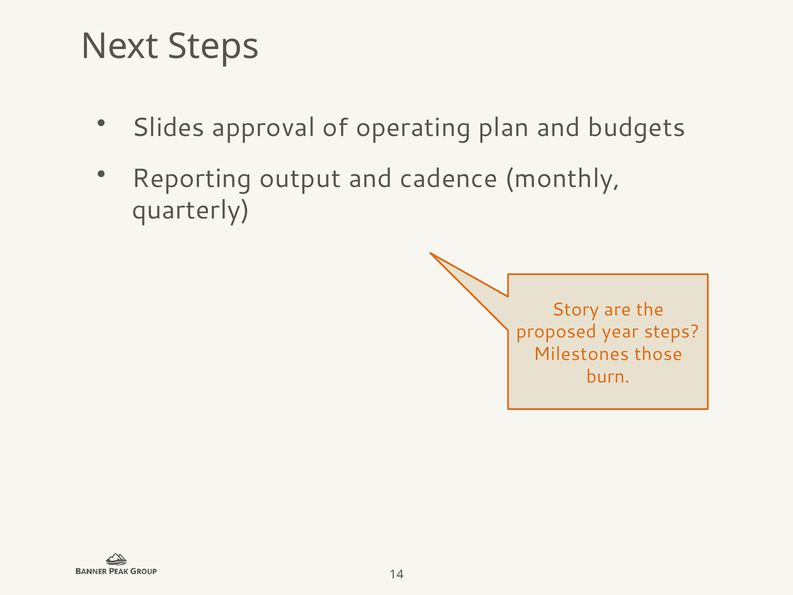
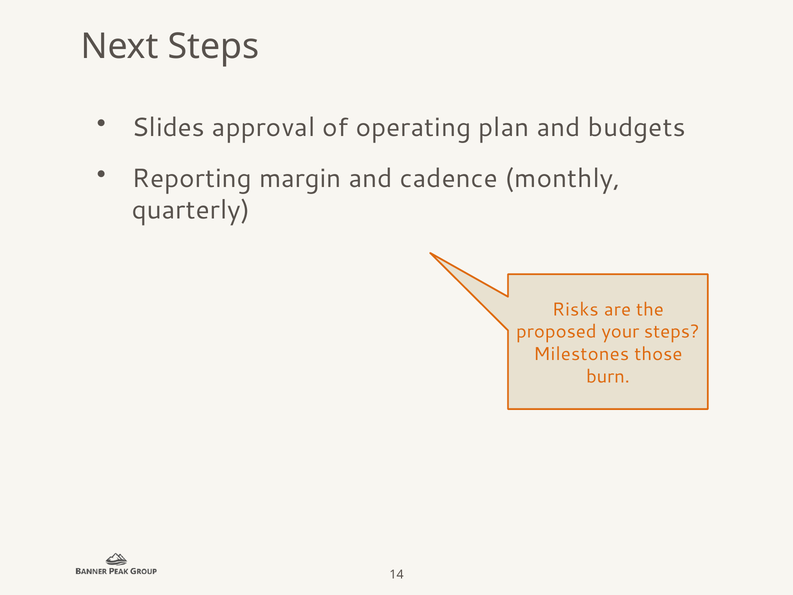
output: output -> margin
Story: Story -> Risks
year: year -> your
